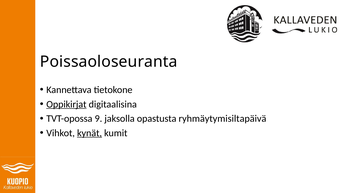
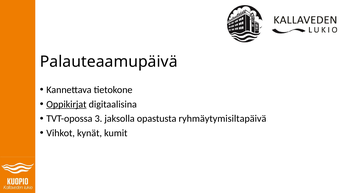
Poissaoloseuranta: Poissaoloseuranta -> Palauteaamupäivä
9: 9 -> 3
kynät underline: present -> none
